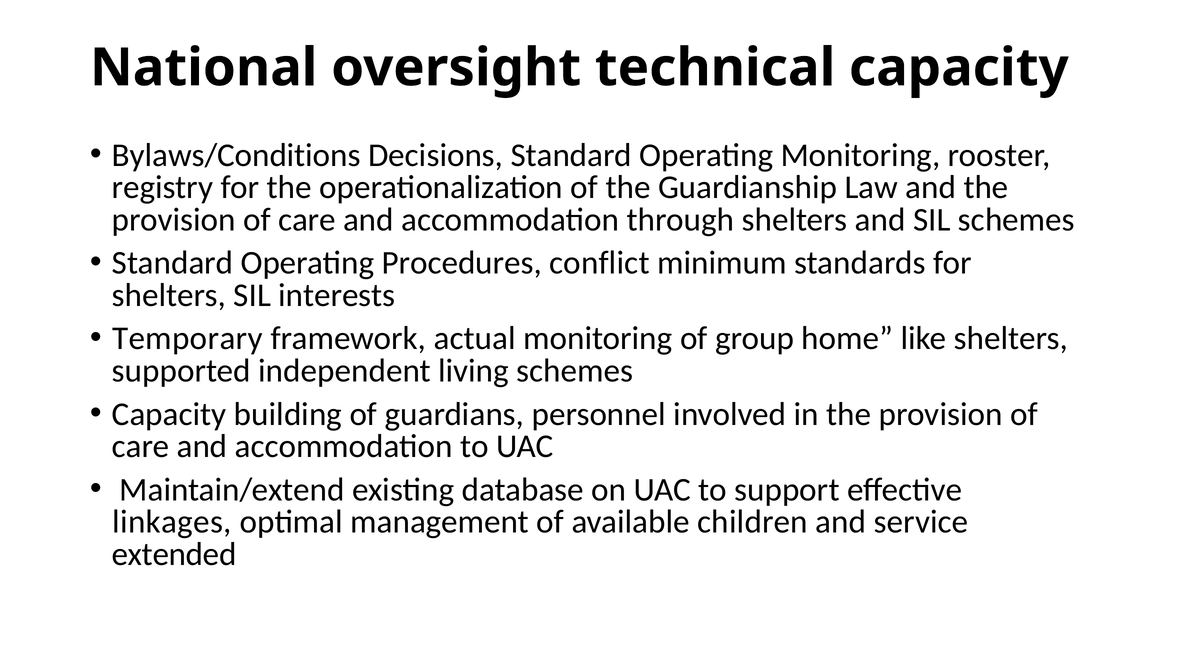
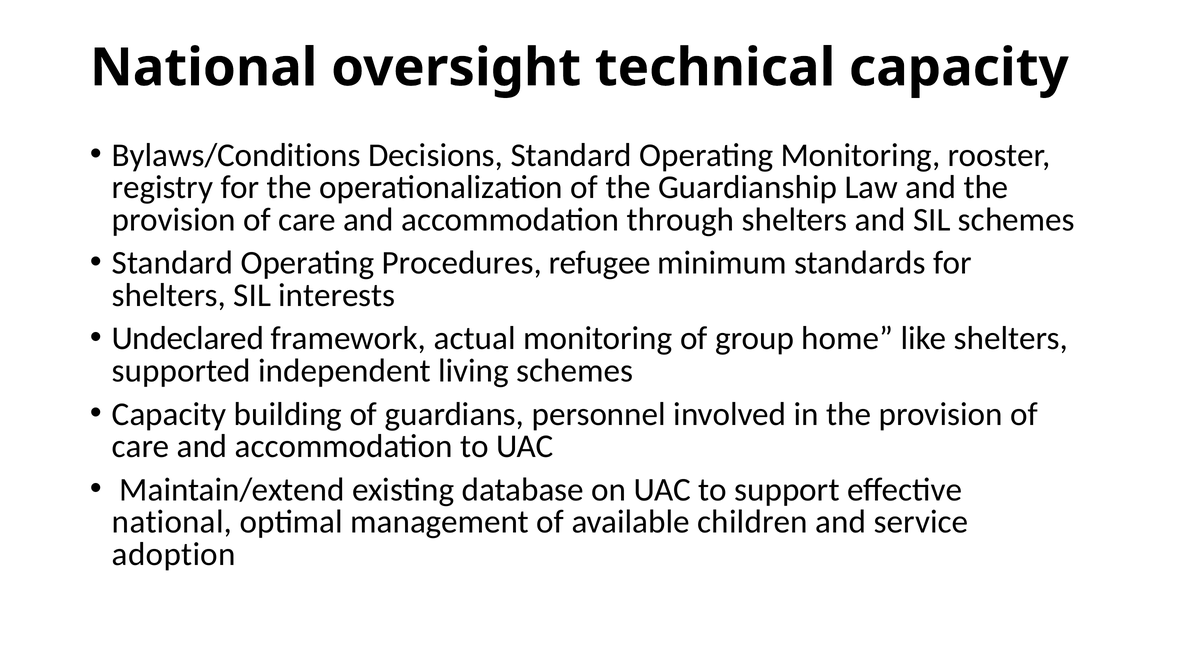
conflict: conflict -> refugee
Temporary: Temporary -> Undeclared
linkages at (172, 522): linkages -> national
extended: extended -> adoption
